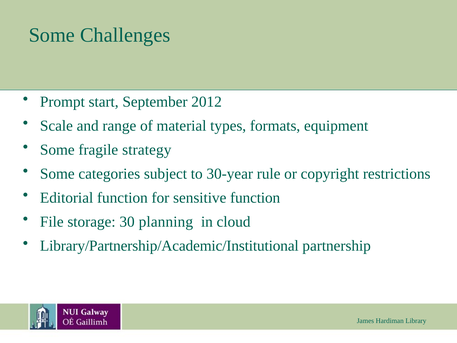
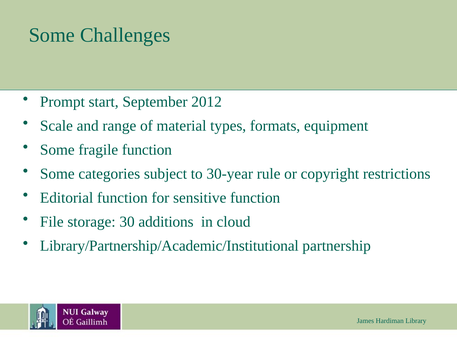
fragile strategy: strategy -> function
planning: planning -> additions
